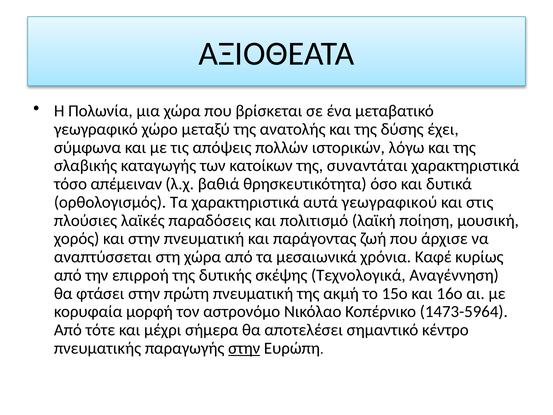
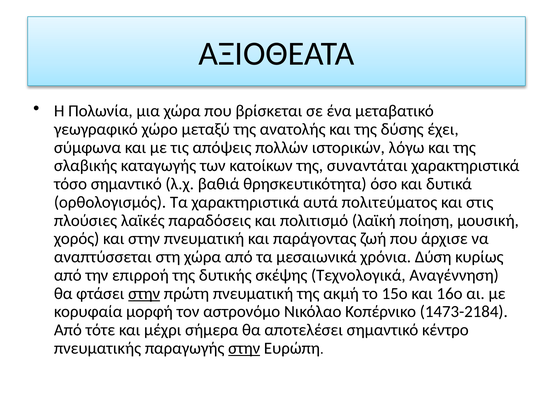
τόσο απέμειναν: απέμειναν -> σημαντικό
γεωγραφικού: γεωγραφικού -> πολιτεύματος
Καφέ: Καφέ -> Δύση
στην at (144, 293) underline: none -> present
1473-5964: 1473-5964 -> 1473-2184
